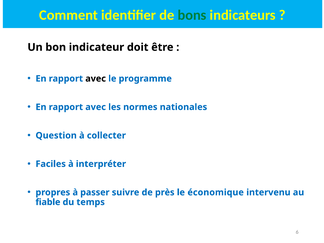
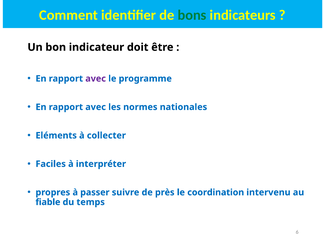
avec at (96, 79) colour: black -> purple
Question: Question -> Eléments
économique: économique -> coordination
